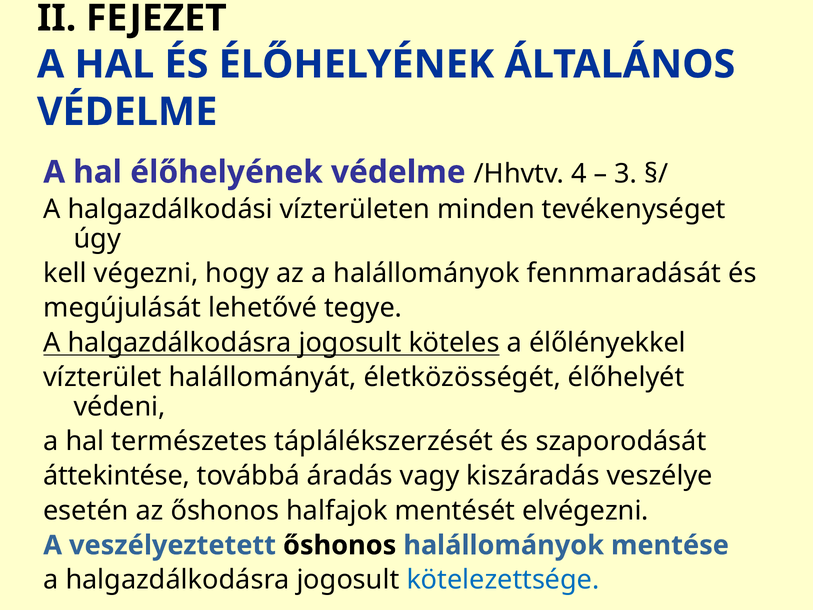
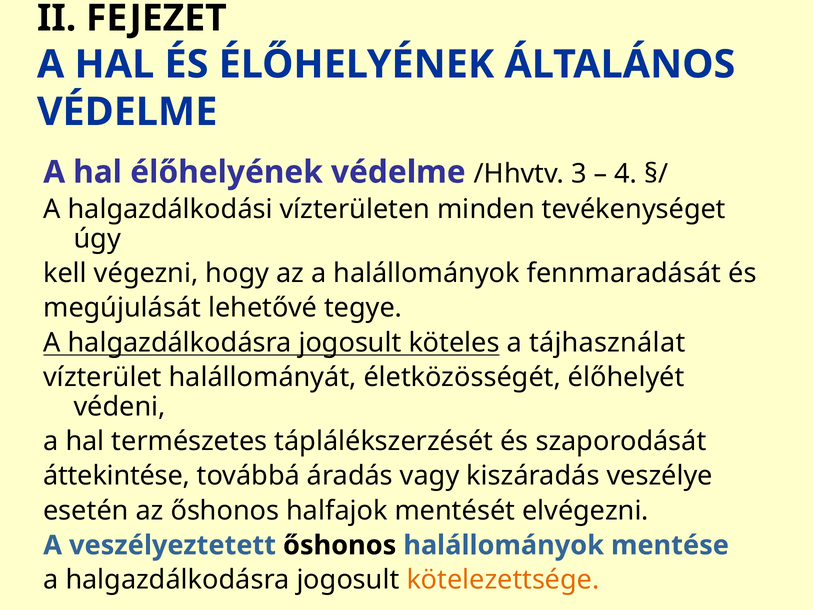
4: 4 -> 3
3: 3 -> 4
élőlényekkel: élőlényekkel -> tájhasználat
kötelezettsége colour: blue -> orange
